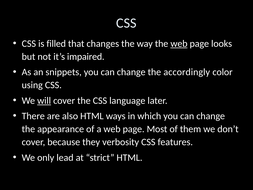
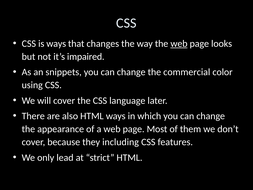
is filled: filled -> ways
accordingly: accordingly -> commercial
will underline: present -> none
verbosity: verbosity -> including
